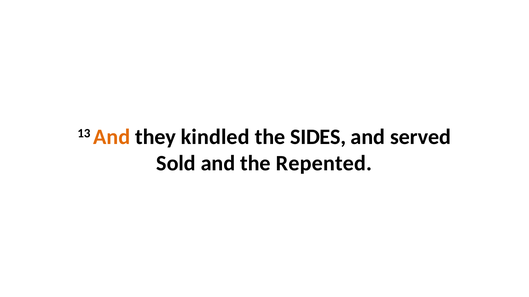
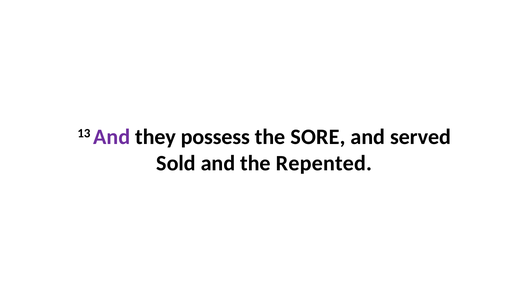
And at (112, 137) colour: orange -> purple
kindled: kindled -> possess
SIDES: SIDES -> SORE
